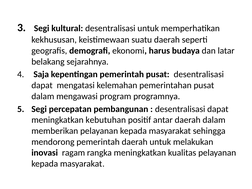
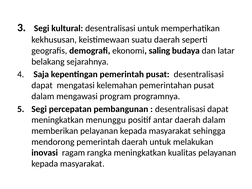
harus: harus -> saling
kebutuhan: kebutuhan -> menunggu
